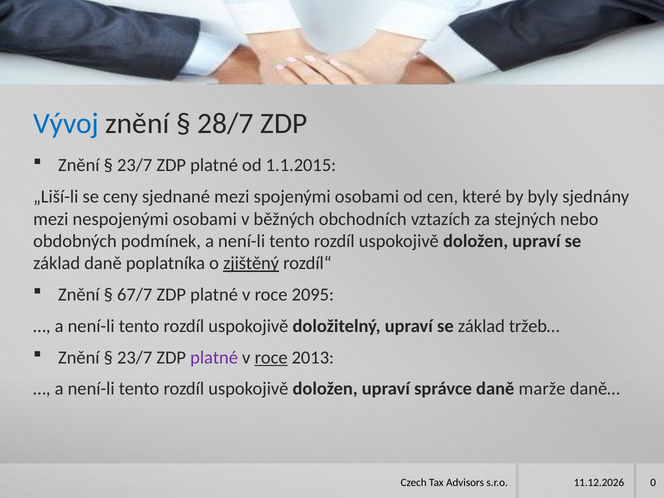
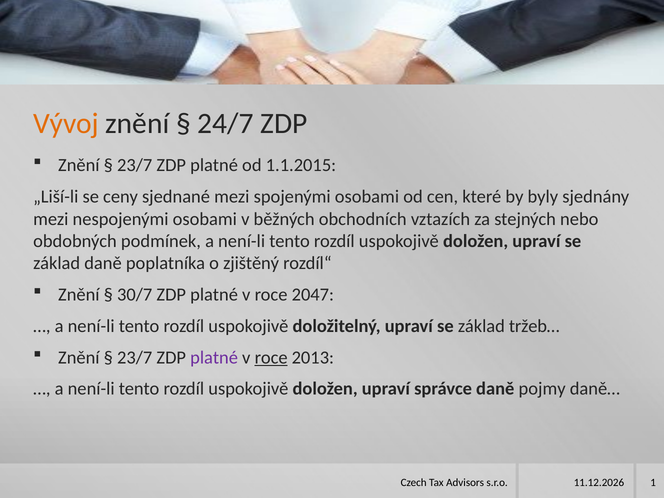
Vývoj colour: blue -> orange
28/7: 28/7 -> 24/7
zjištěný underline: present -> none
67/7: 67/7 -> 30/7
2095: 2095 -> 2047
marže: marže -> pojmy
0: 0 -> 1
